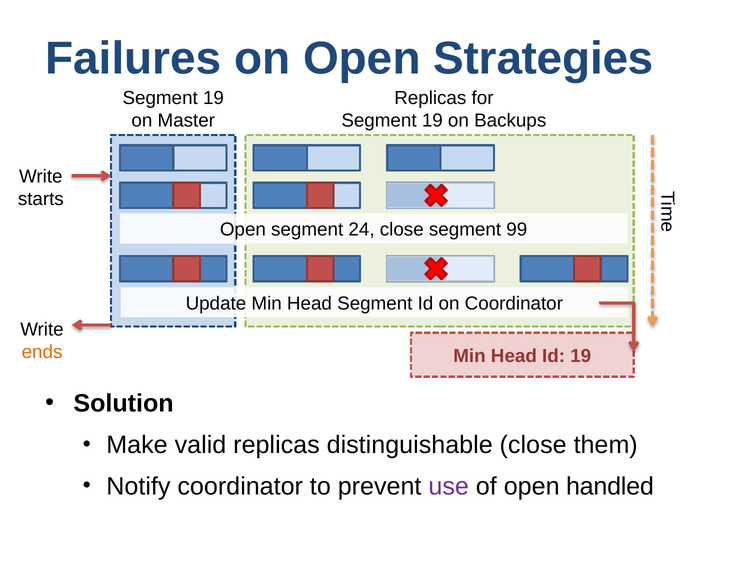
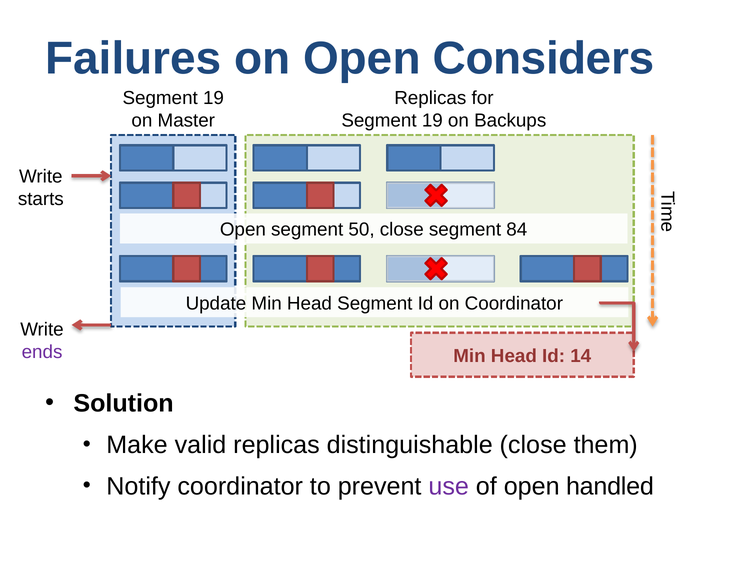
Strategies: Strategies -> Considers
24: 24 -> 50
99: 99 -> 84
ends colour: orange -> purple
Id 19: 19 -> 14
